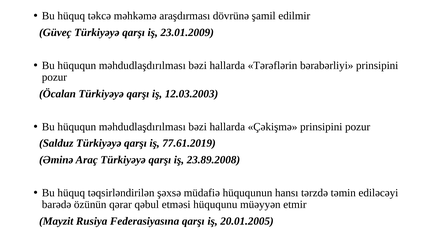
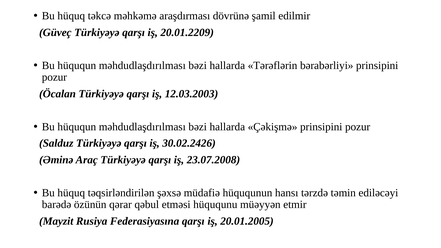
23.01.2009: 23.01.2009 -> 20.01.2209
77.61.2019: 77.61.2019 -> 30.02.2426
23.89.2008: 23.89.2008 -> 23.07.2008
